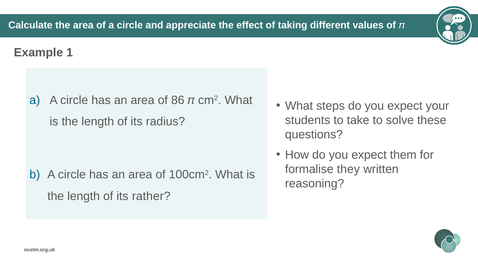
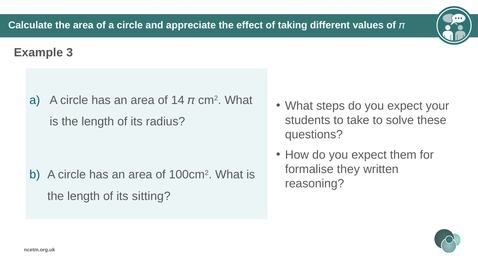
1: 1 -> 3
86: 86 -> 14
rather: rather -> sitting
